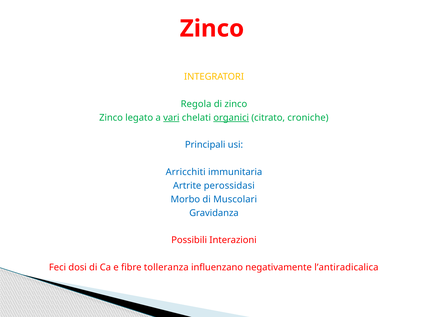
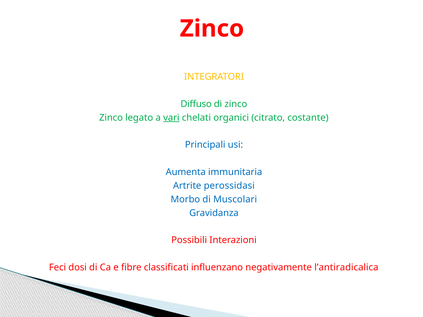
Regola: Regola -> Diffuso
organici underline: present -> none
croniche: croniche -> costante
Arricchiti: Arricchiti -> Aumenta
tolleranza: tolleranza -> classificati
